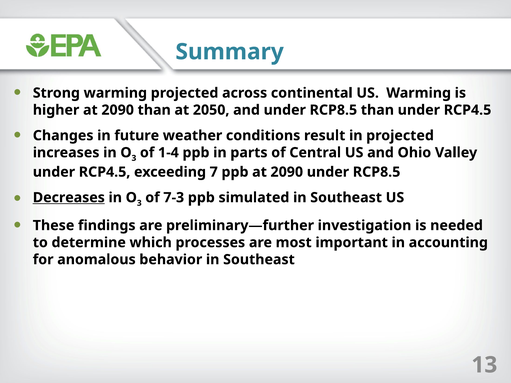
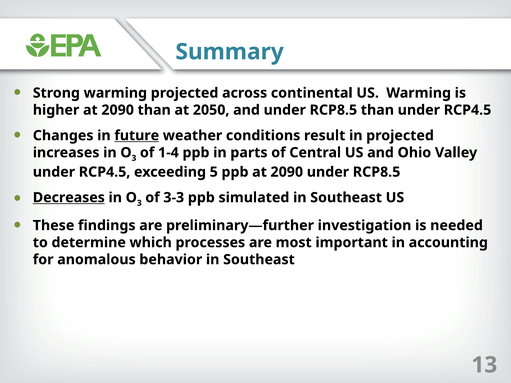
future underline: none -> present
7: 7 -> 5
7-3: 7-3 -> 3-3
